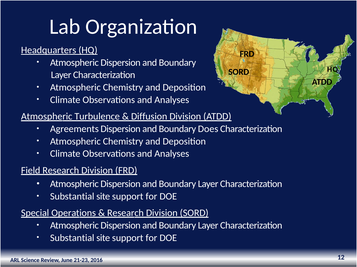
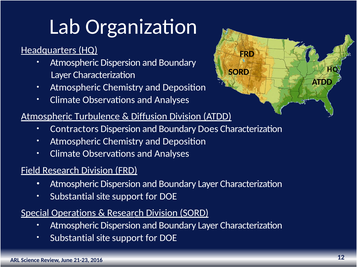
Agreements: Agreements -> Contractors
